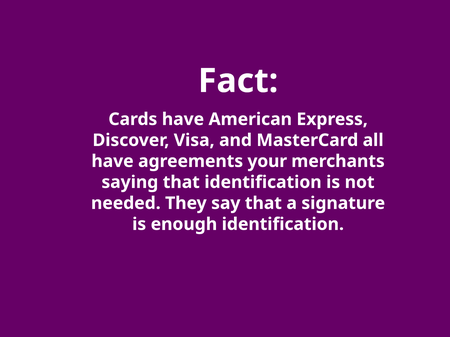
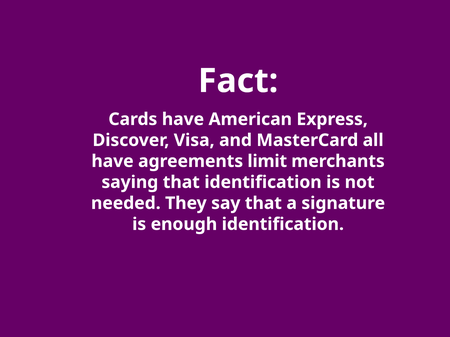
your: your -> limit
